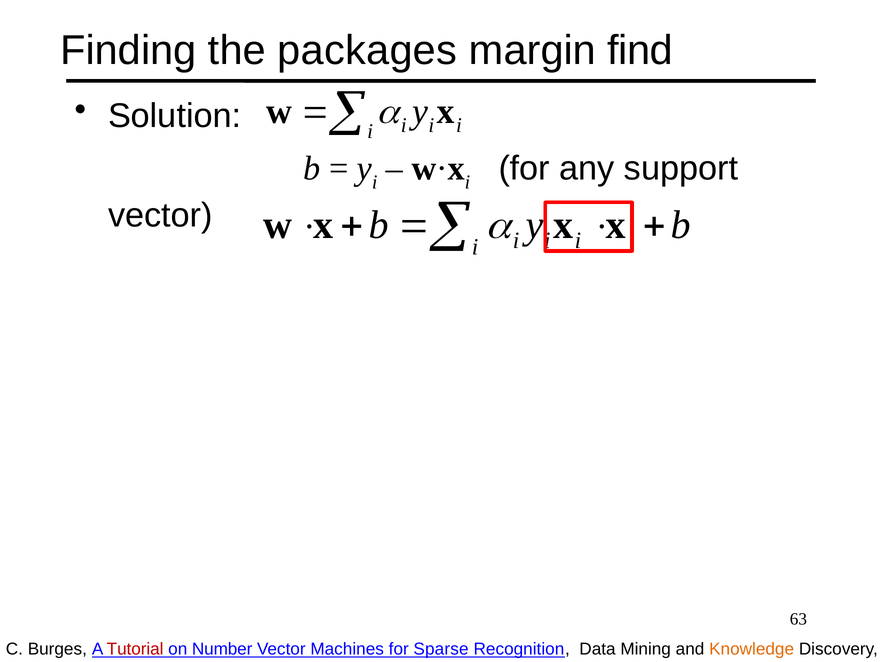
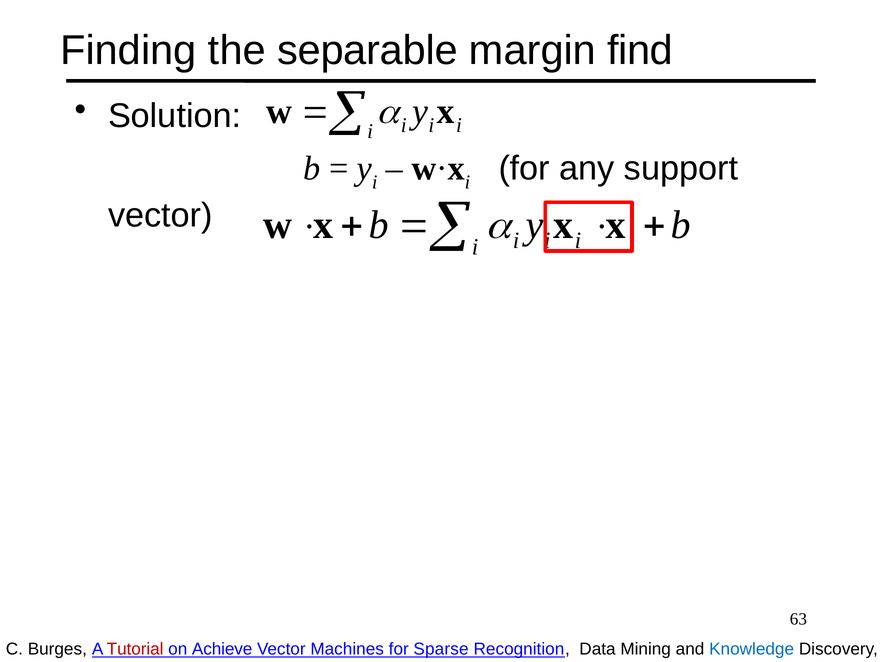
packages: packages -> separable
Number: Number -> Achieve
Knowledge colour: orange -> blue
